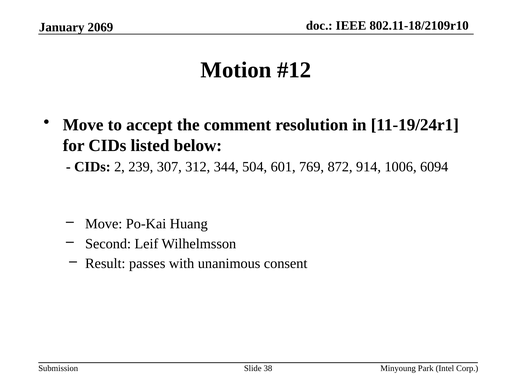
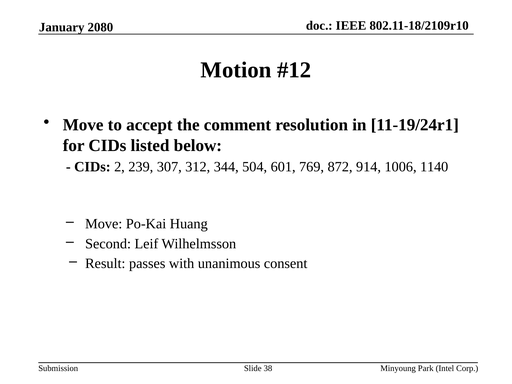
2069: 2069 -> 2080
6094: 6094 -> 1140
